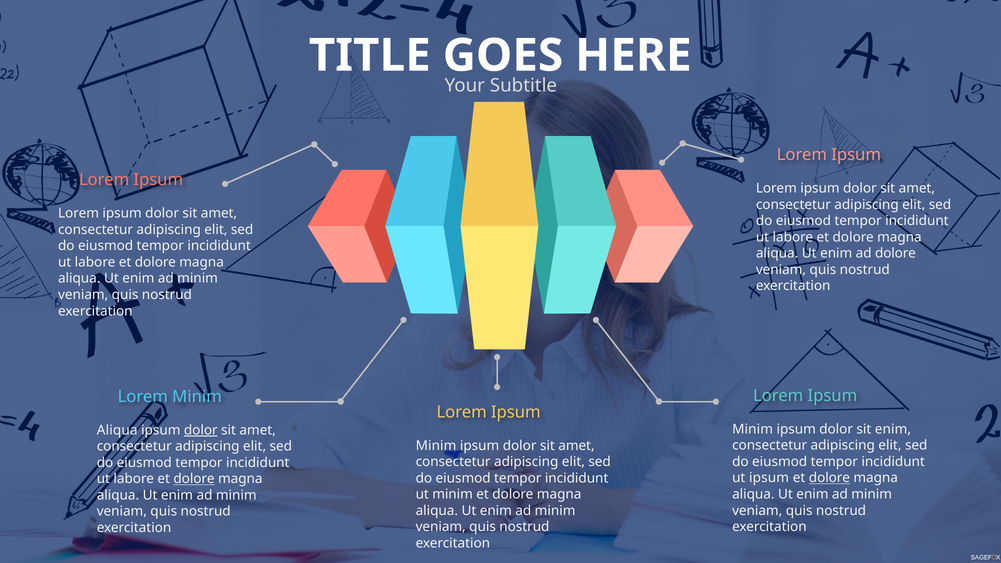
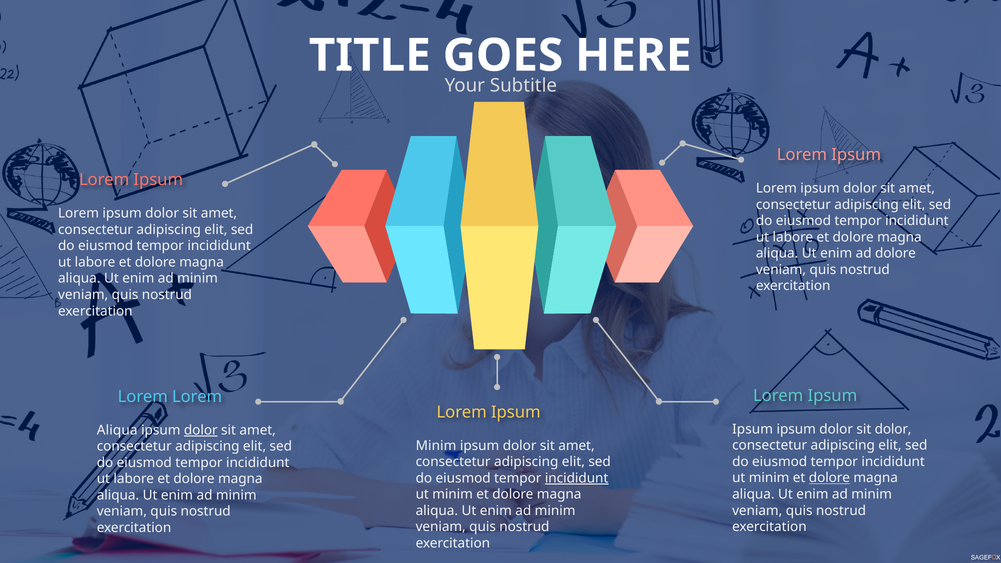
Lorem Minim: Minim -> Lorem
Minim at (753, 429): Minim -> Ipsum
sit enim: enim -> dolor
ipsum at (769, 478): ipsum -> minim
incididunt at (577, 478) underline: none -> present
dolore at (194, 479) underline: present -> none
